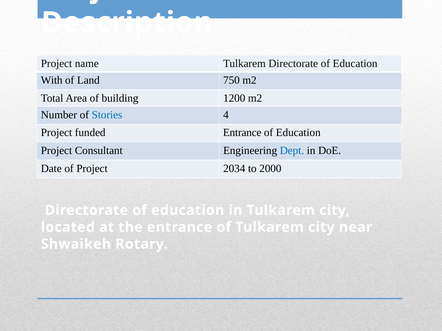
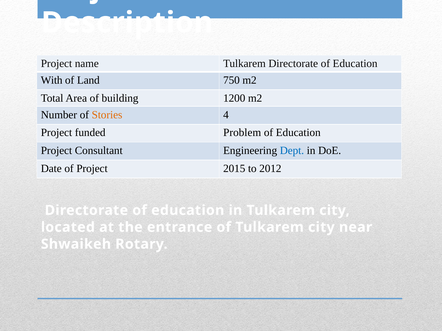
Stories colour: blue -> orange
funded Entrance: Entrance -> Problem
2034: 2034 -> 2015
2000: 2000 -> 2012
